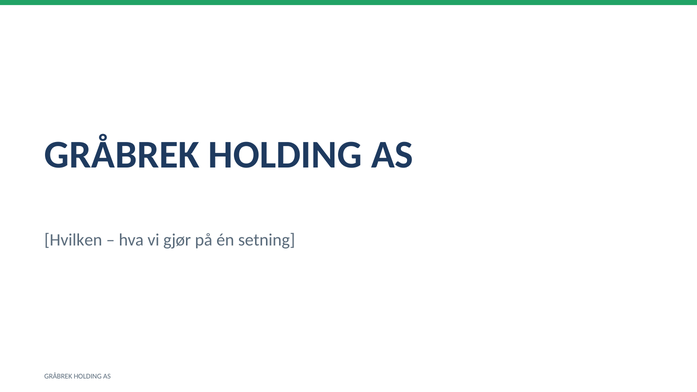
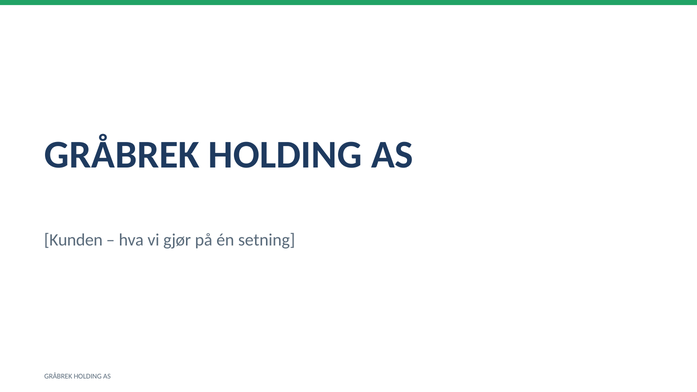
Hvilken: Hvilken -> Kunden
